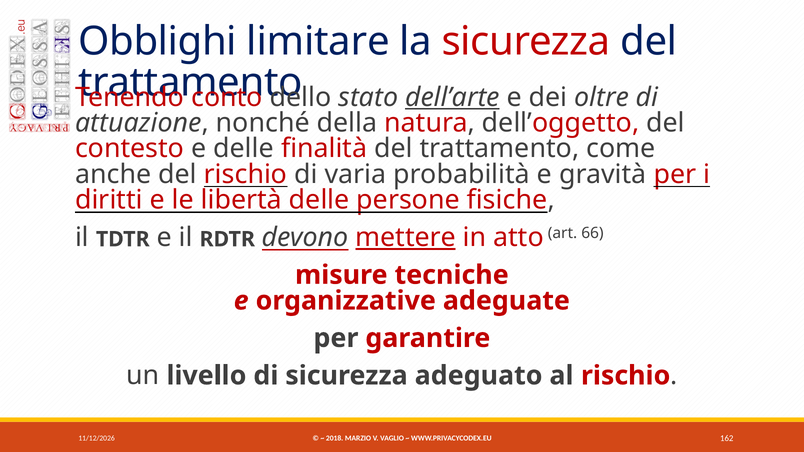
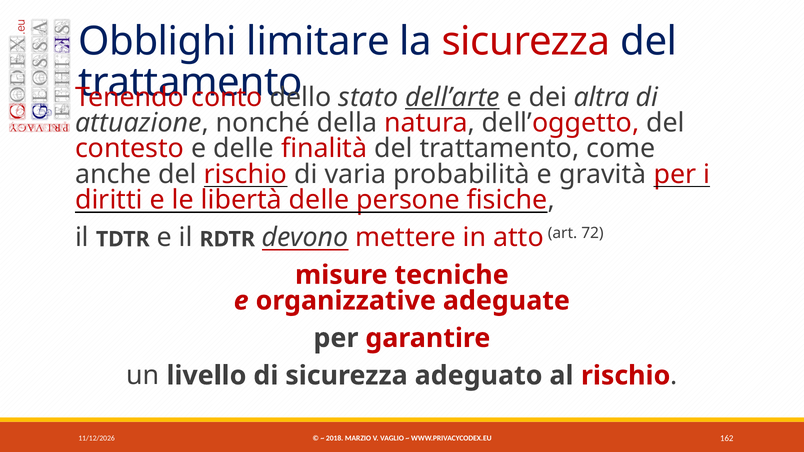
oltre: oltre -> altra
mettere underline: present -> none
66: 66 -> 72
